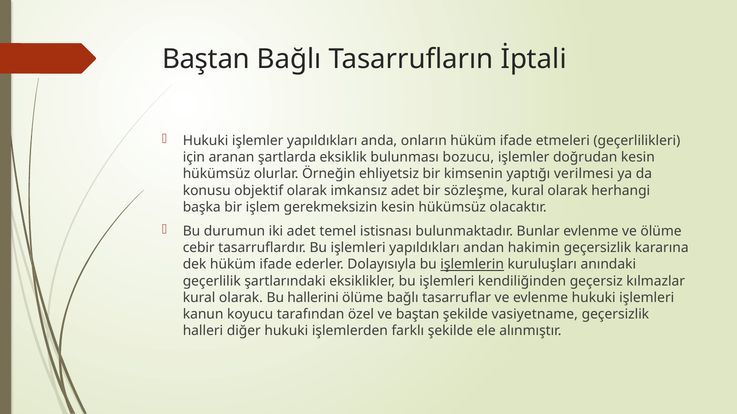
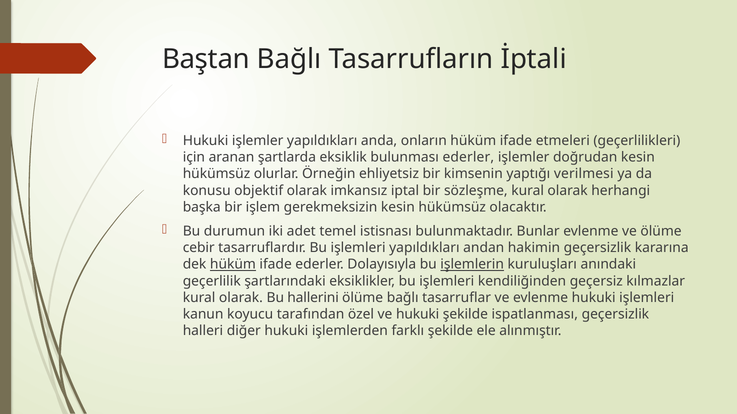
bulunması bozucu: bozucu -> ederler
imkansız adet: adet -> iptal
hüküm at (233, 265) underline: none -> present
ve baştan: baştan -> hukuki
vasiyetname: vasiyetname -> ispatlanması
